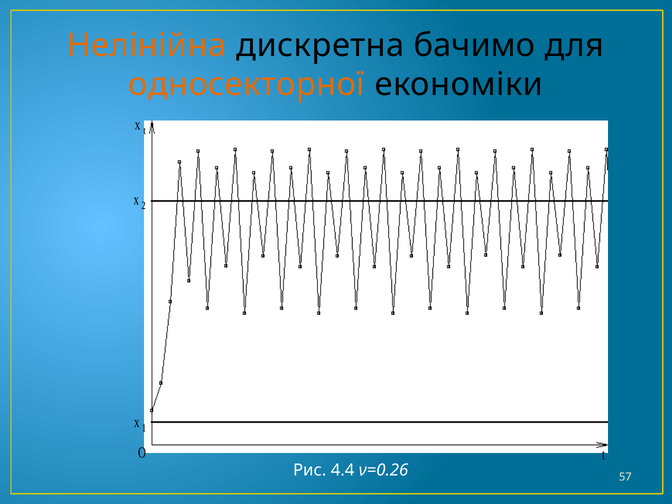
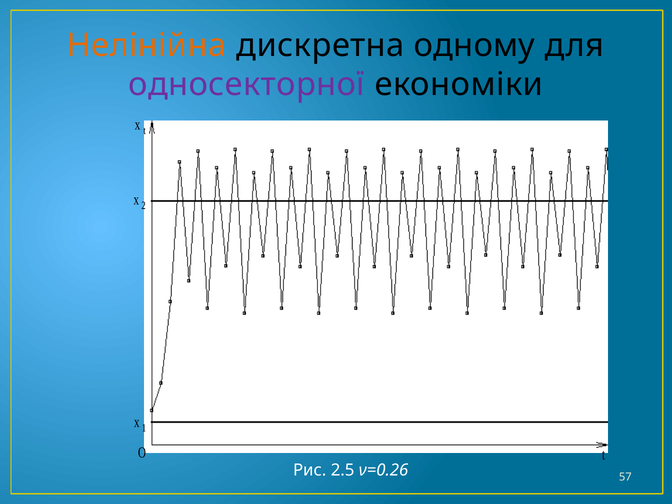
бачимо: бачимо -> одному
односекторної colour: orange -> purple
4.4: 4.4 -> 2.5
